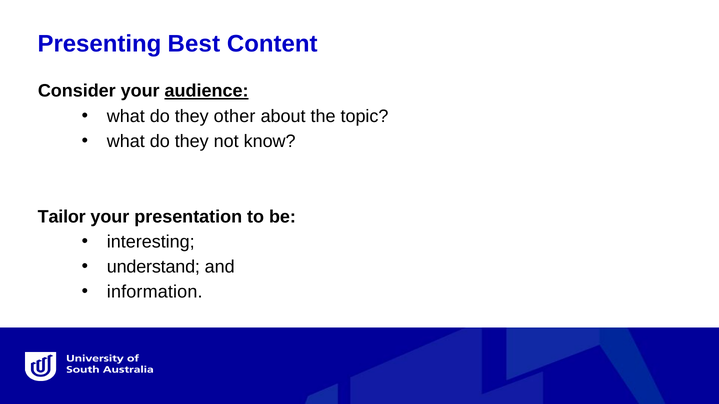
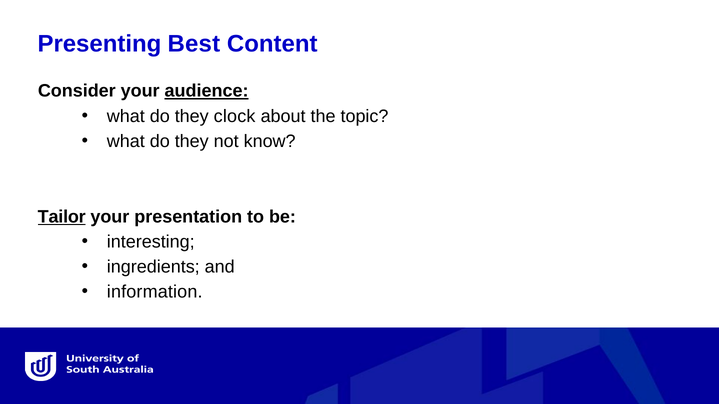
other: other -> clock
Tailor underline: none -> present
understand: understand -> ingredients
